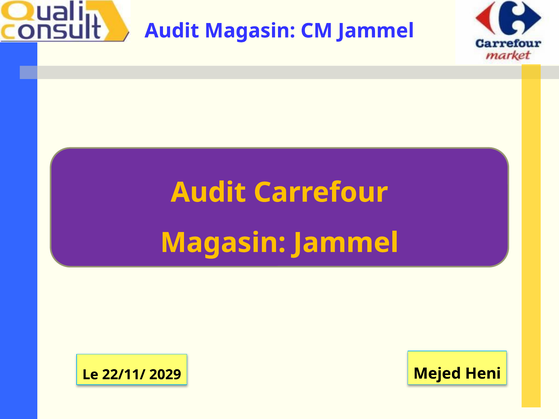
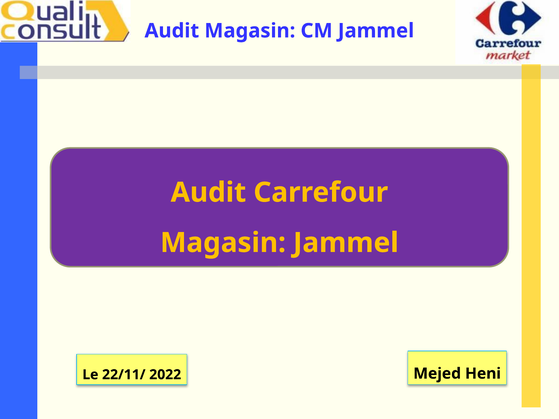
2029: 2029 -> 2022
